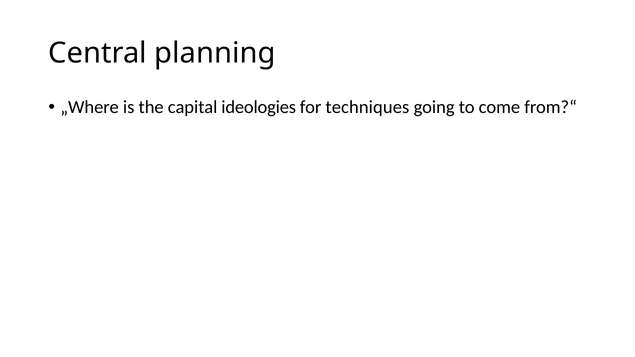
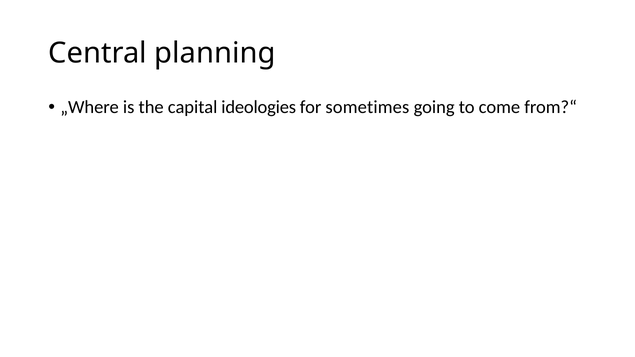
techniques: techniques -> sometimes
